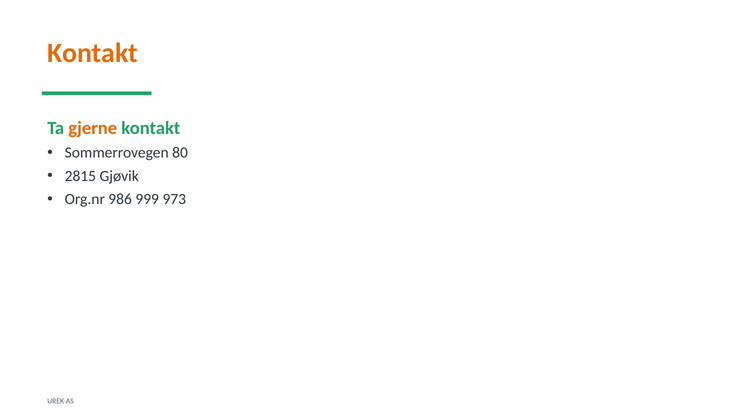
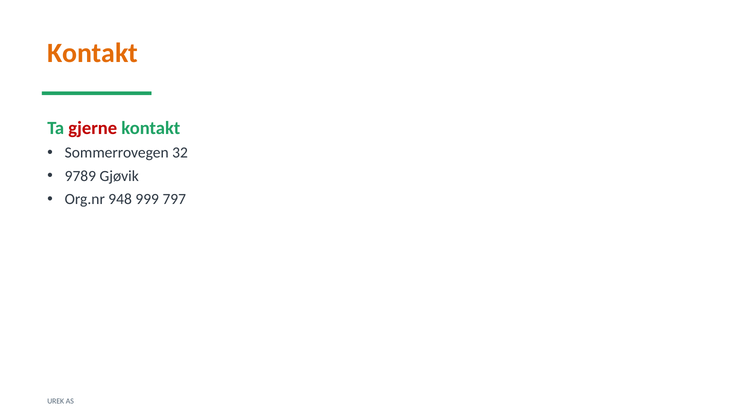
gjerne colour: orange -> red
80: 80 -> 32
2815: 2815 -> 9789
986: 986 -> 948
973: 973 -> 797
